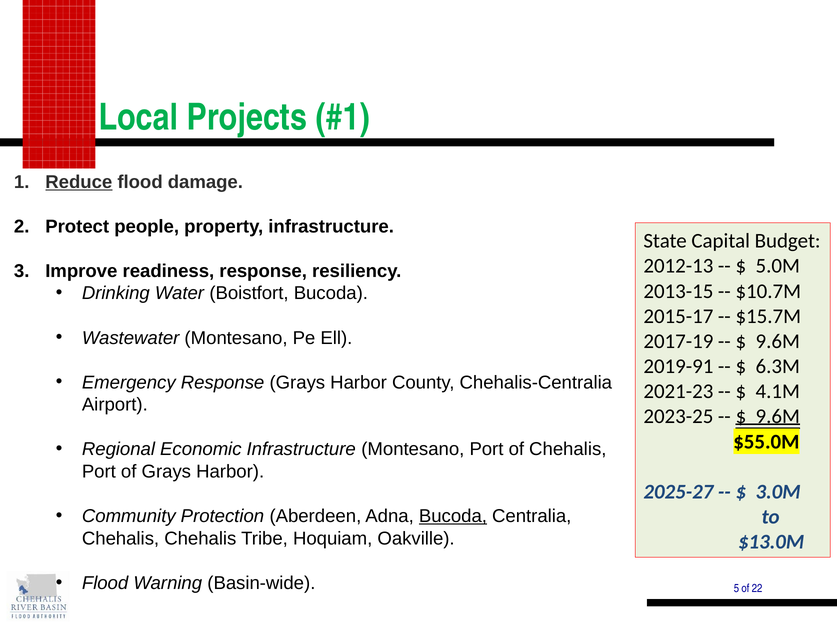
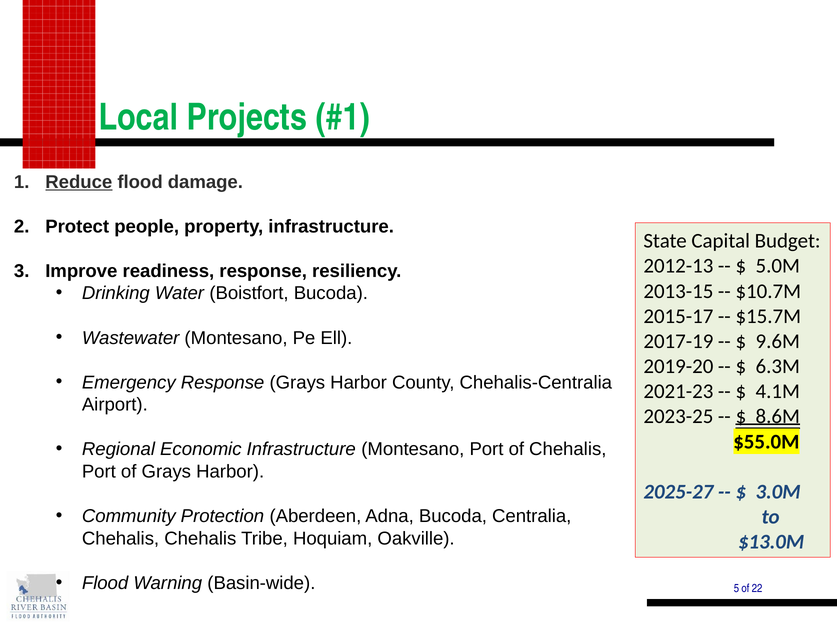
2019-91: 2019-91 -> 2019-20
9.6M at (778, 417): 9.6M -> 8.6M
Bucoda at (453, 517) underline: present -> none
